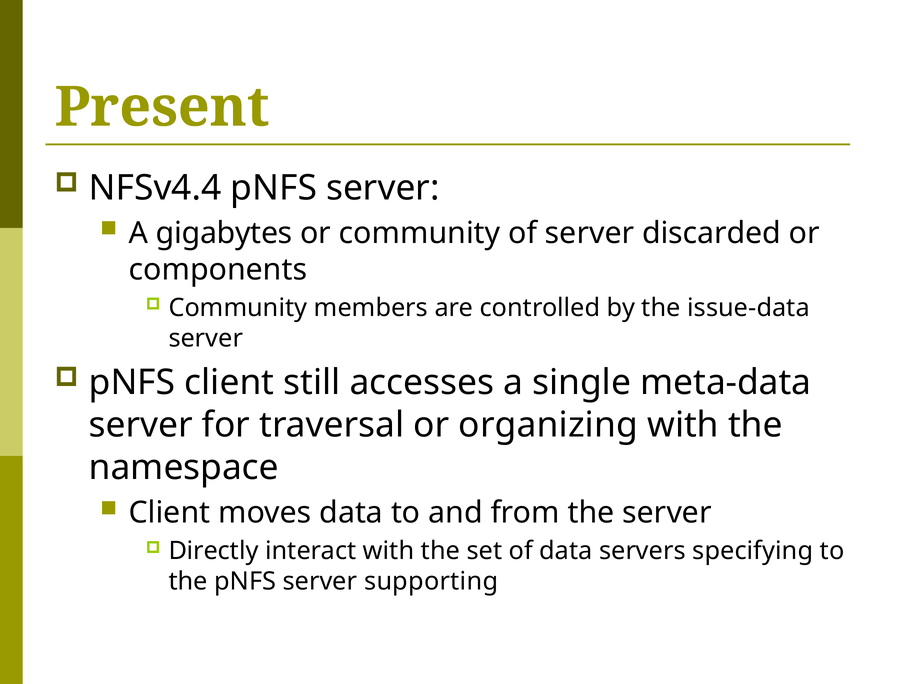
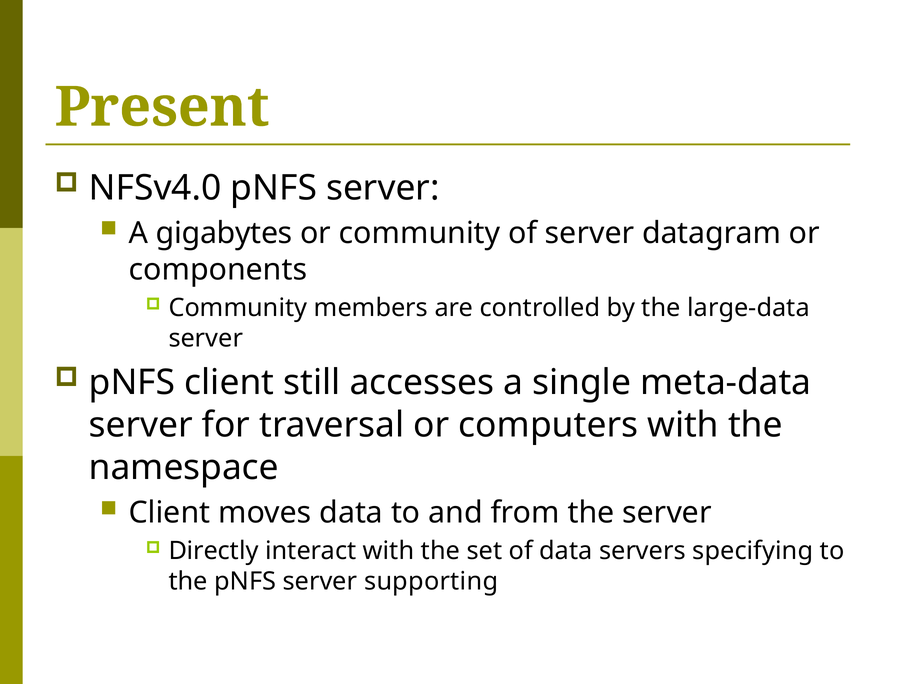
NFSv4.4: NFSv4.4 -> NFSv4.0
discarded: discarded -> datagram
issue-data: issue-data -> large-data
organizing: organizing -> computers
